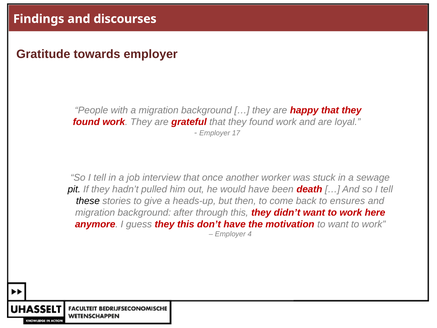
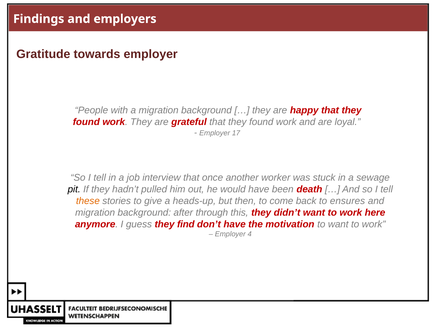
discourses: discourses -> employers
these colour: black -> orange
they this: this -> find
